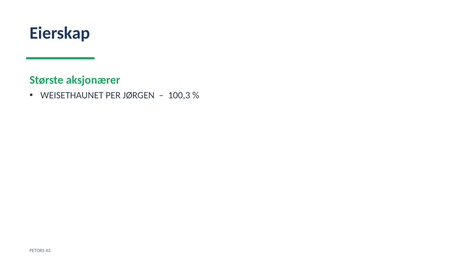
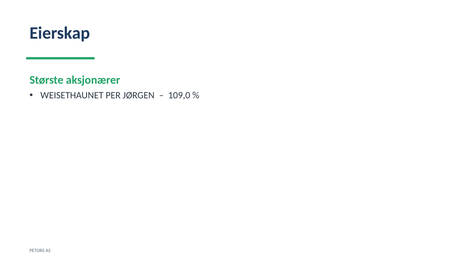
100,3: 100,3 -> 109,0
